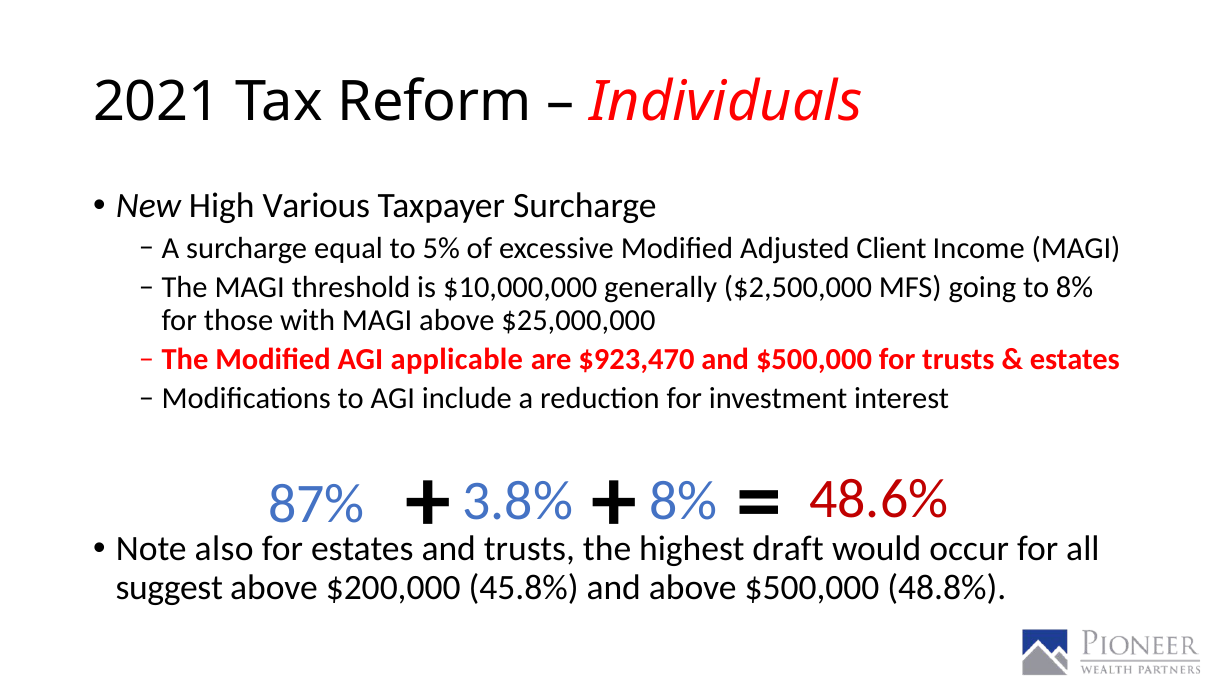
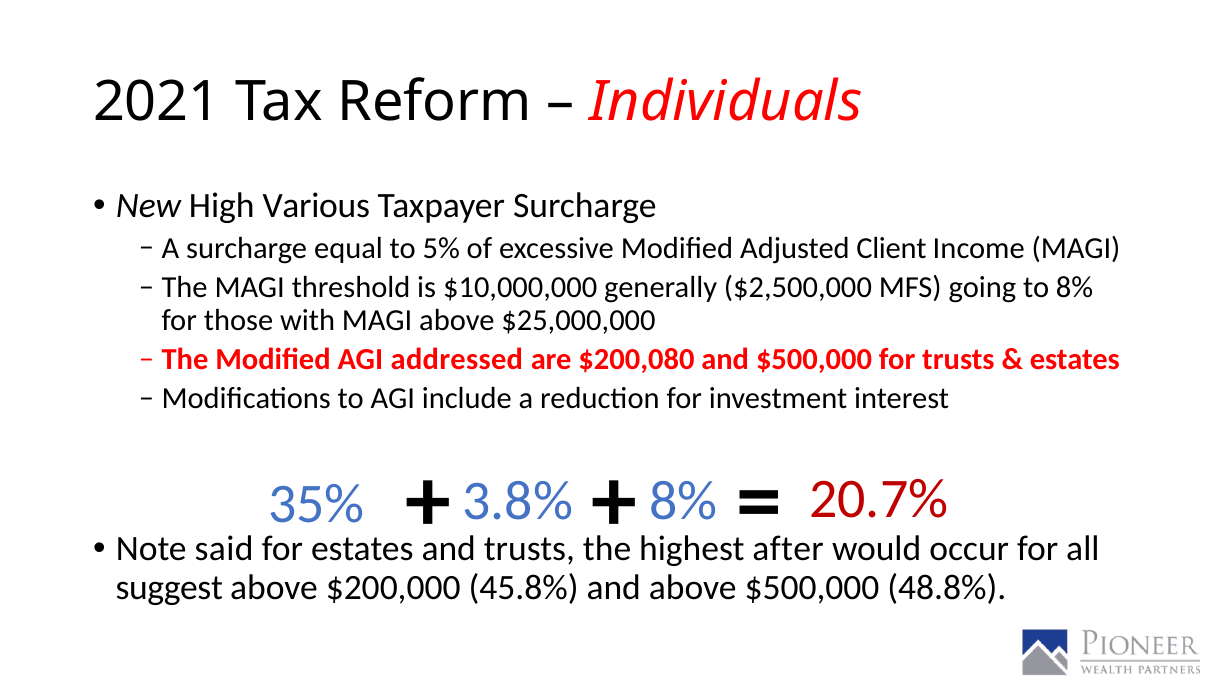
applicable: applicable -> addressed
$923,470: $923,470 -> $200,080
48.6%: 48.6% -> 20.7%
87%: 87% -> 35%
also: also -> said
draft: draft -> after
